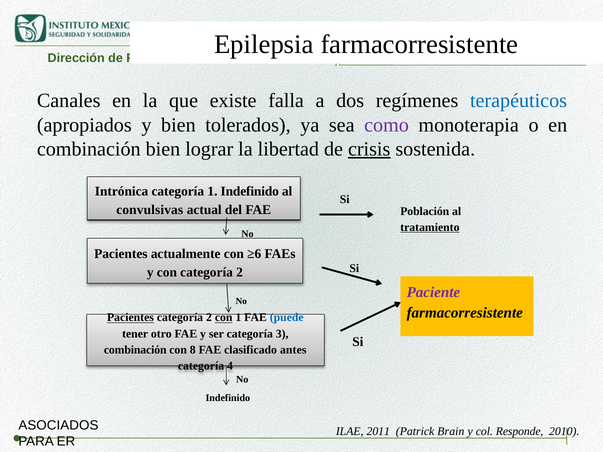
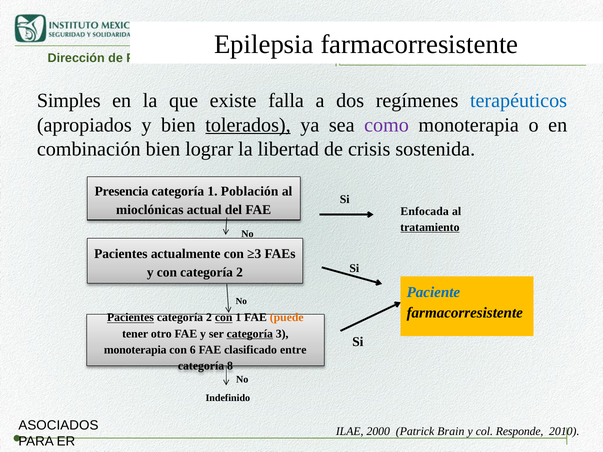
Canales: Canales -> Simples
tolerados underline: none -> present
crisis underline: present -> none
Intrónica: Intrónica -> Presencia
1 Indefinido: Indefinido -> Población
convulsivas: convulsivas -> mioclónicas
Población: Población -> Enfocada
≥6: ≥6 -> ≥3
Paciente colour: purple -> blue
puede colour: blue -> orange
categoría at (250, 334) underline: none -> present
combinación at (135, 350): combinación -> monoterapia
8: 8 -> 6
antes: antes -> entre
4: 4 -> 8
2011: 2011 -> 2000
